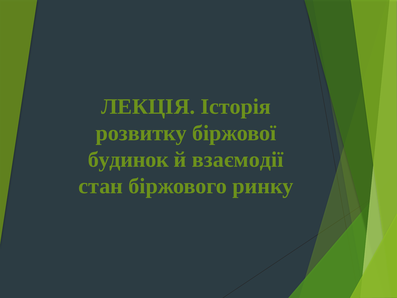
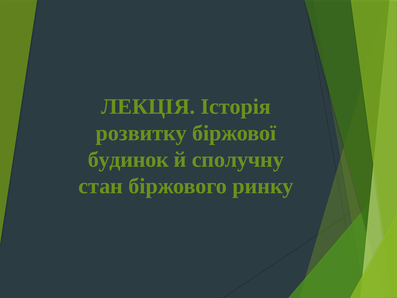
взаємодії: взаємодії -> сполучну
